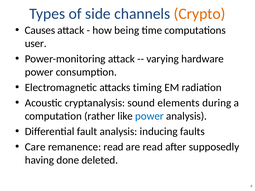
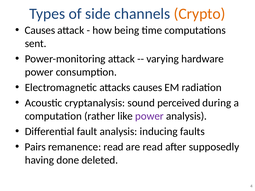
user: user -> sent
attacks timing: timing -> causes
elements: elements -> perceived
power at (149, 116) colour: blue -> purple
Care: Care -> Pairs
